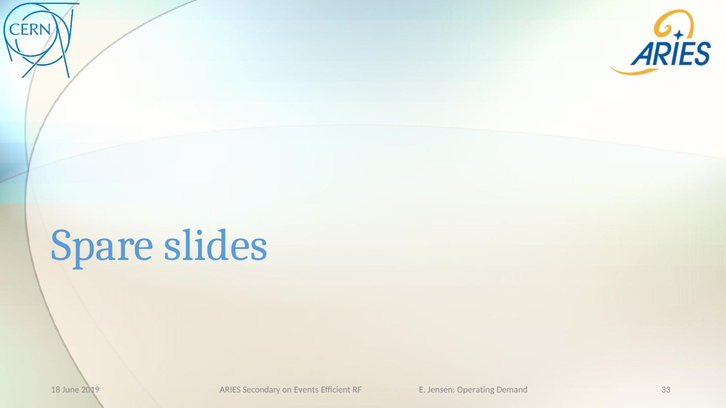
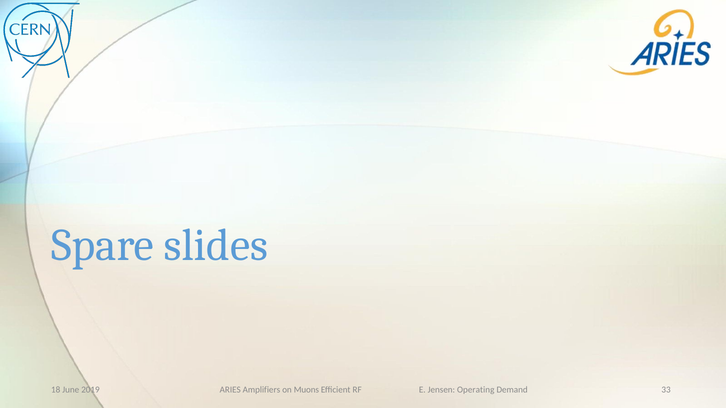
Secondary: Secondary -> Amplifiers
Events: Events -> Muons
